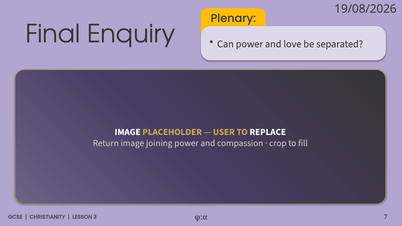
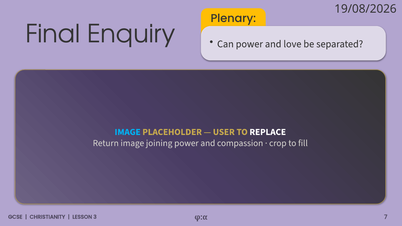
IMAGE colour: white -> light blue
